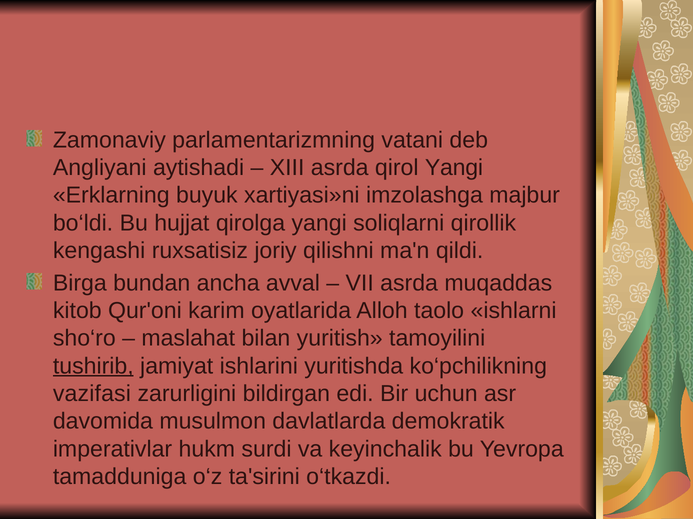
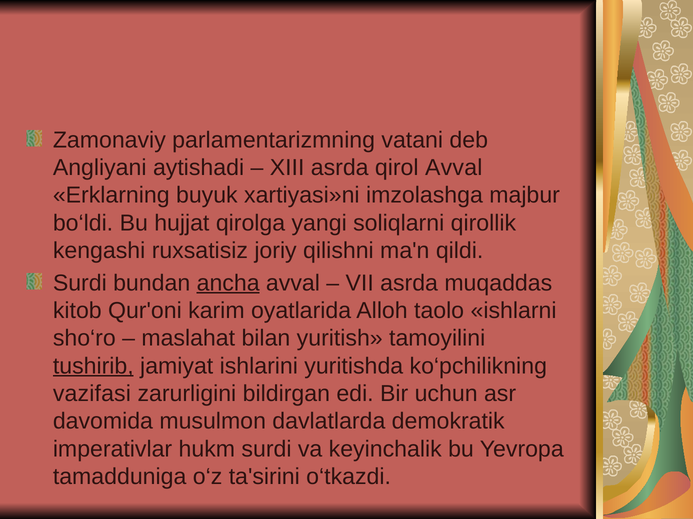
qirol Yangi: Yangi -> Avval
Birga at (80, 283): Birga -> Surdi
ancha underline: none -> present
